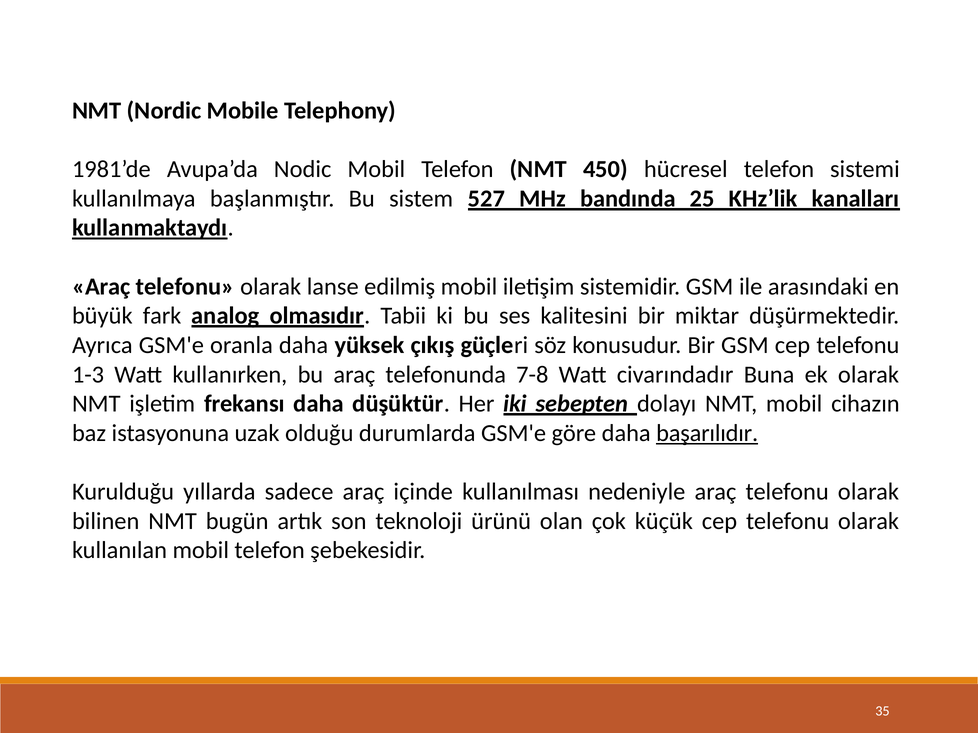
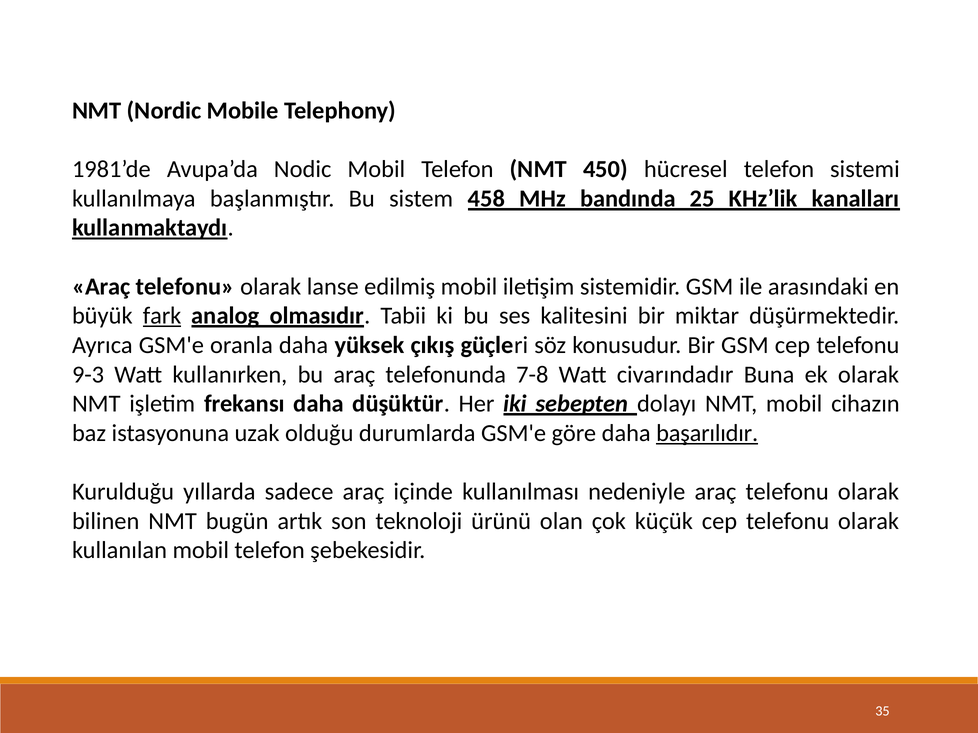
527: 527 -> 458
fark underline: none -> present
1-3: 1-3 -> 9-3
